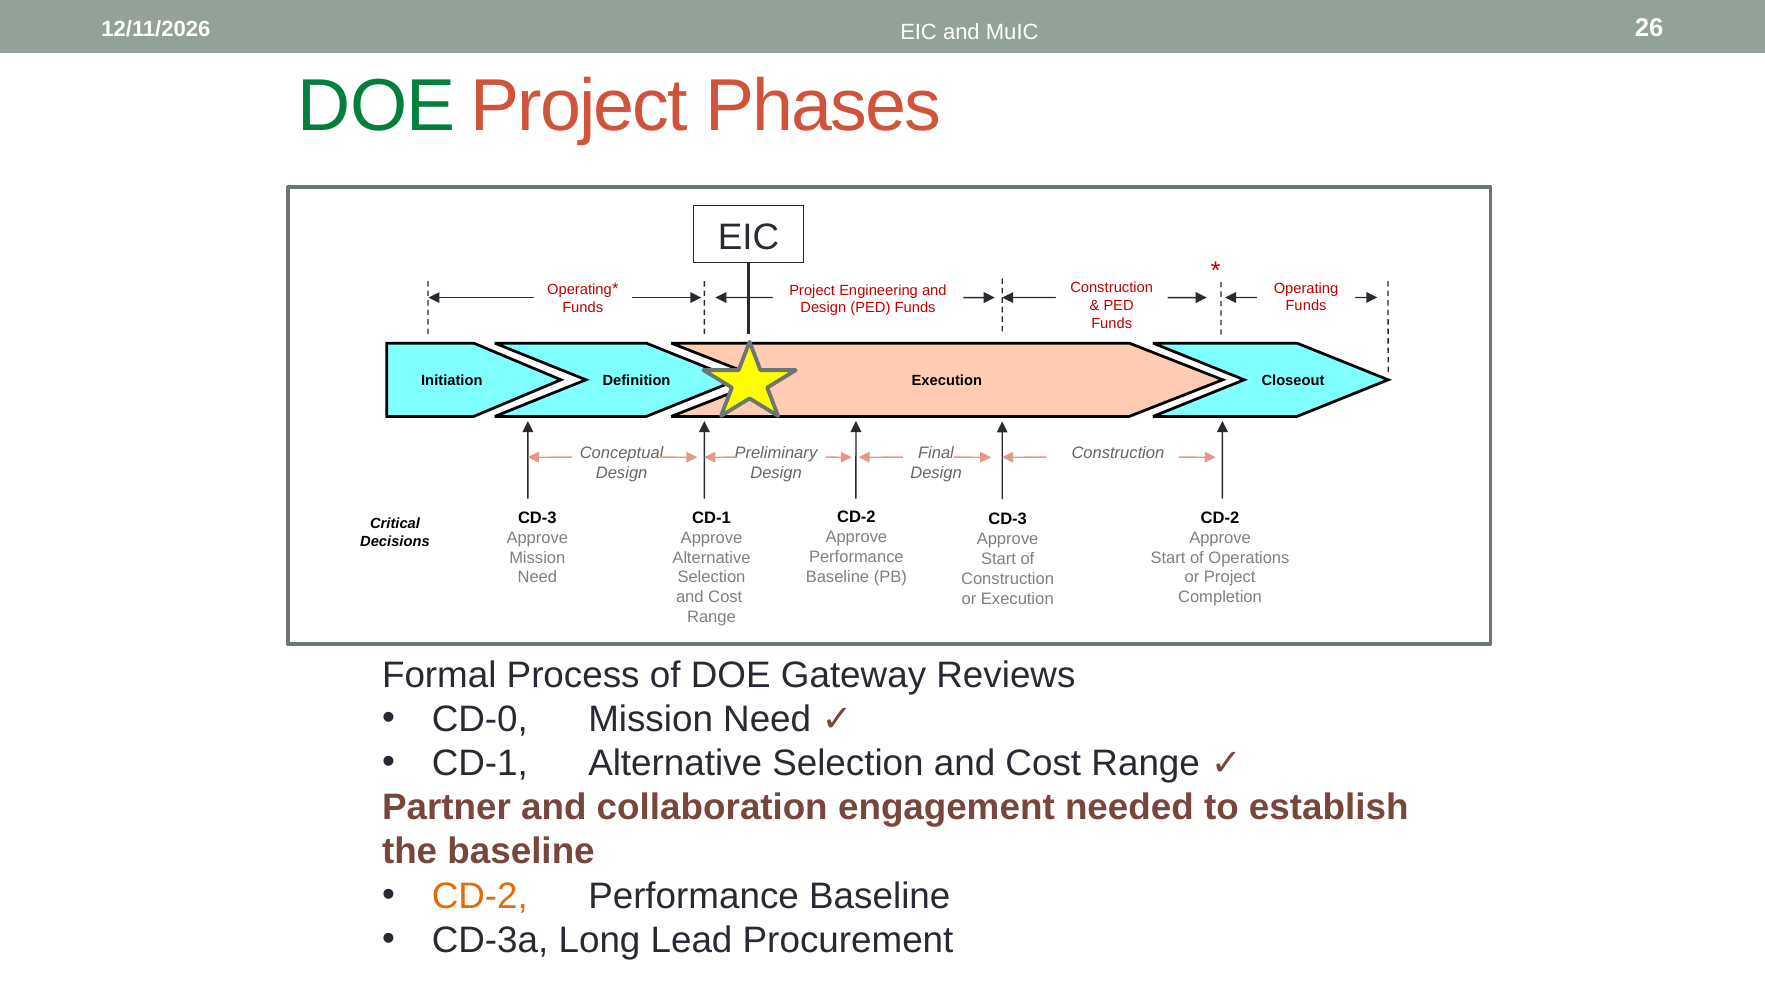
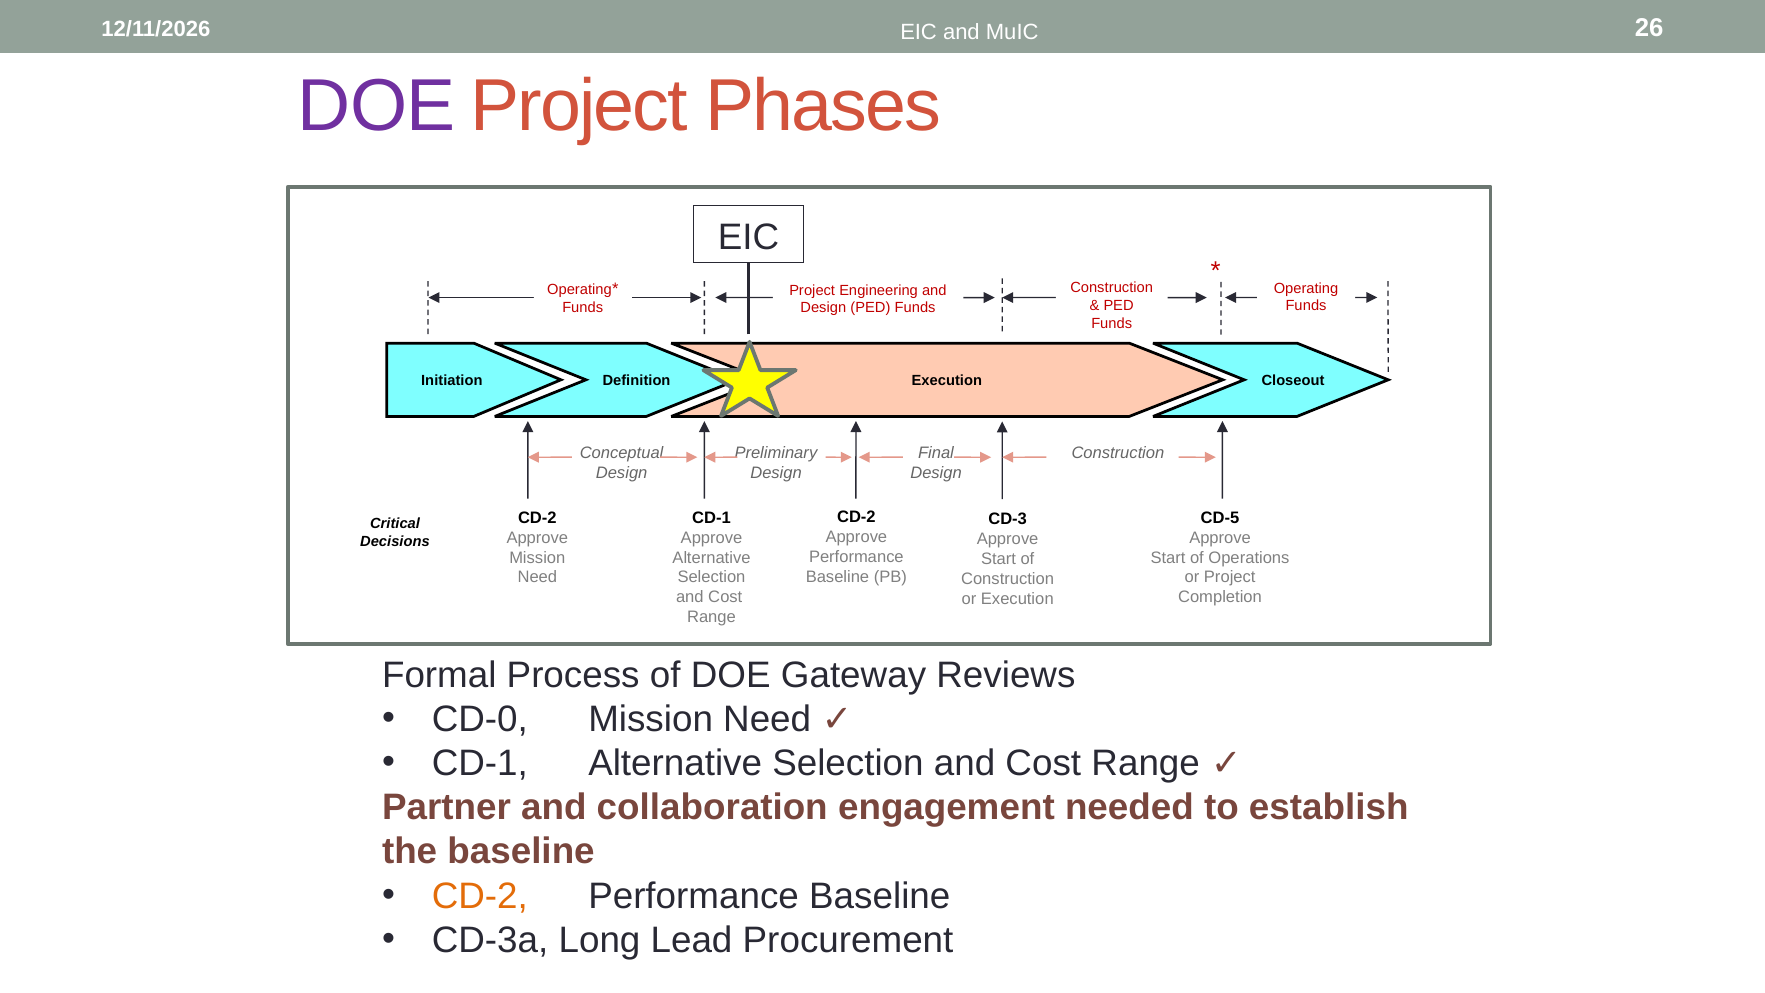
DOE at (377, 106) colour: green -> purple
CD-3 at (537, 518): CD-3 -> CD-2
CD-2 at (1220, 518): CD-2 -> CD-5
